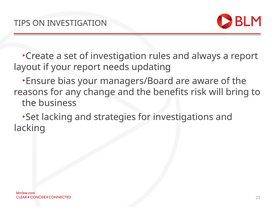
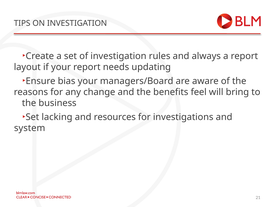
risk: risk -> feel
strategies: strategies -> resources
lacking at (30, 129): lacking -> system
